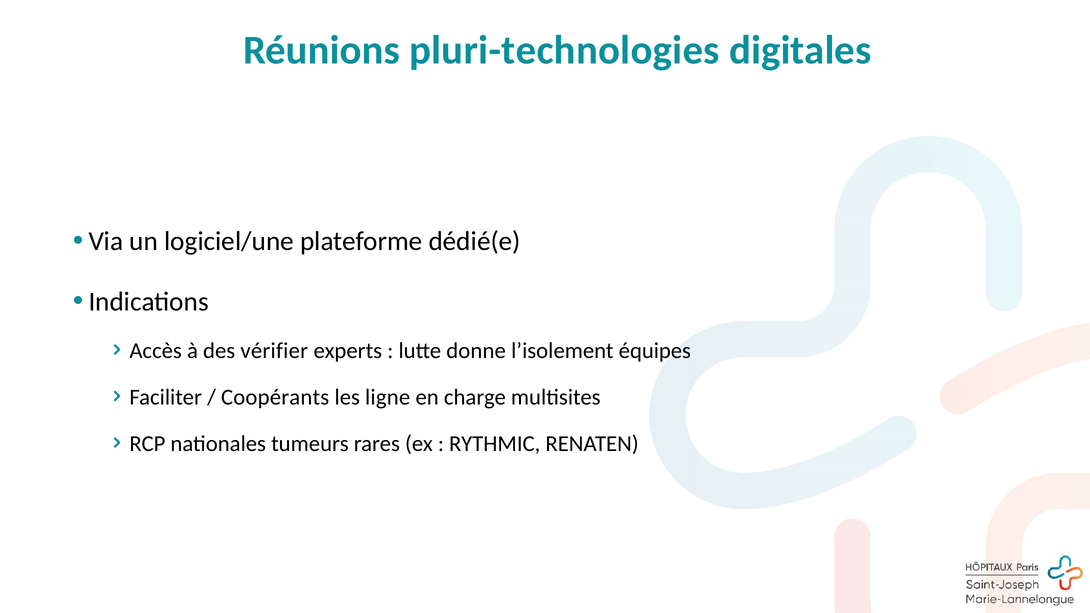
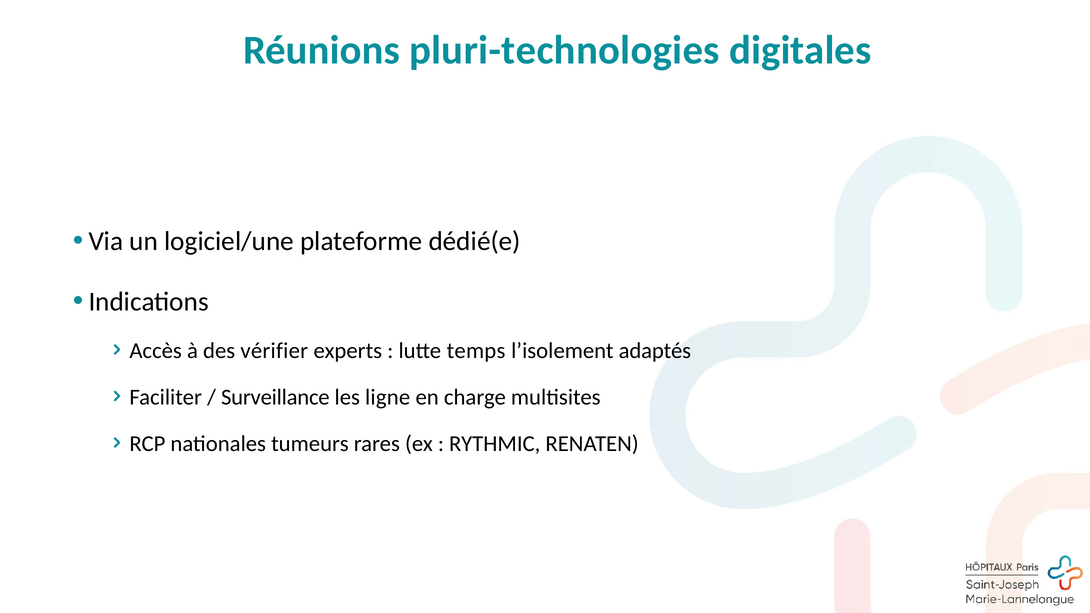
donne: donne -> temps
équipes: équipes -> adaptés
Coopérants: Coopérants -> Surveillance
